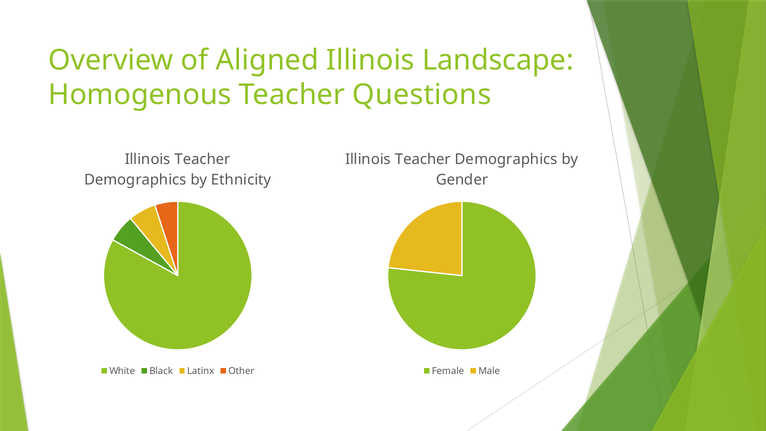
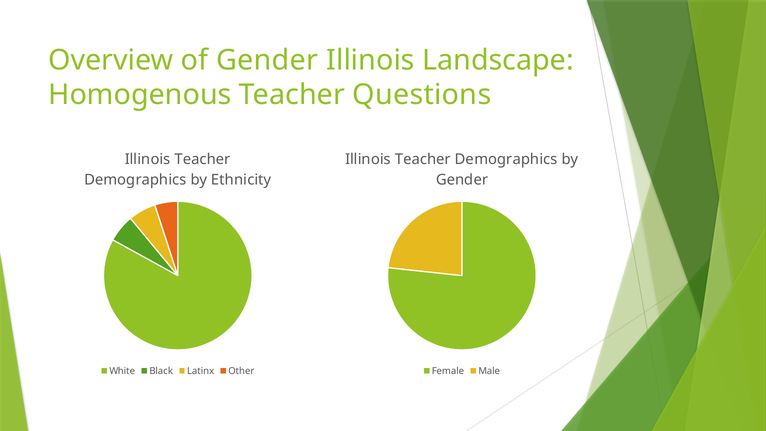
of Aligned: Aligned -> Gender
